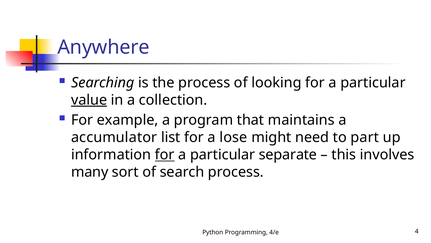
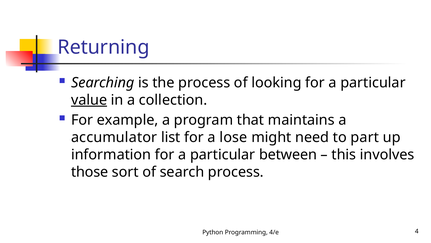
Anywhere: Anywhere -> Returning
for at (165, 154) underline: present -> none
separate: separate -> between
many: many -> those
